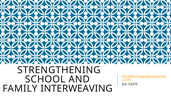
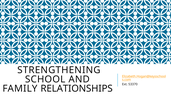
INTERWEAVING: INTERWEAVING -> RELATIONSHIPS
